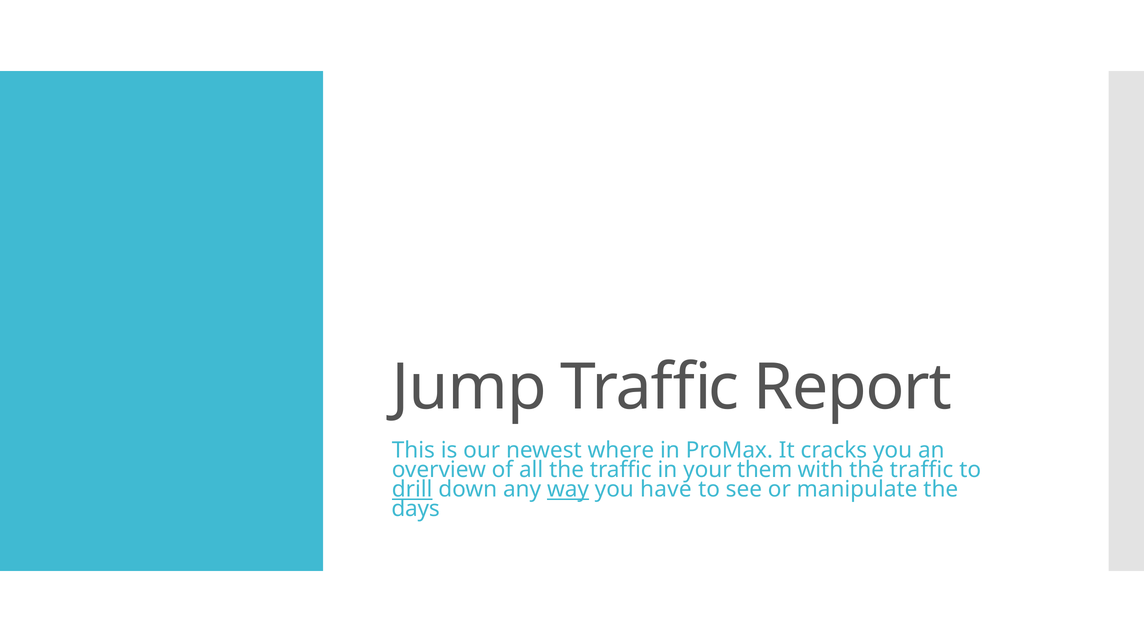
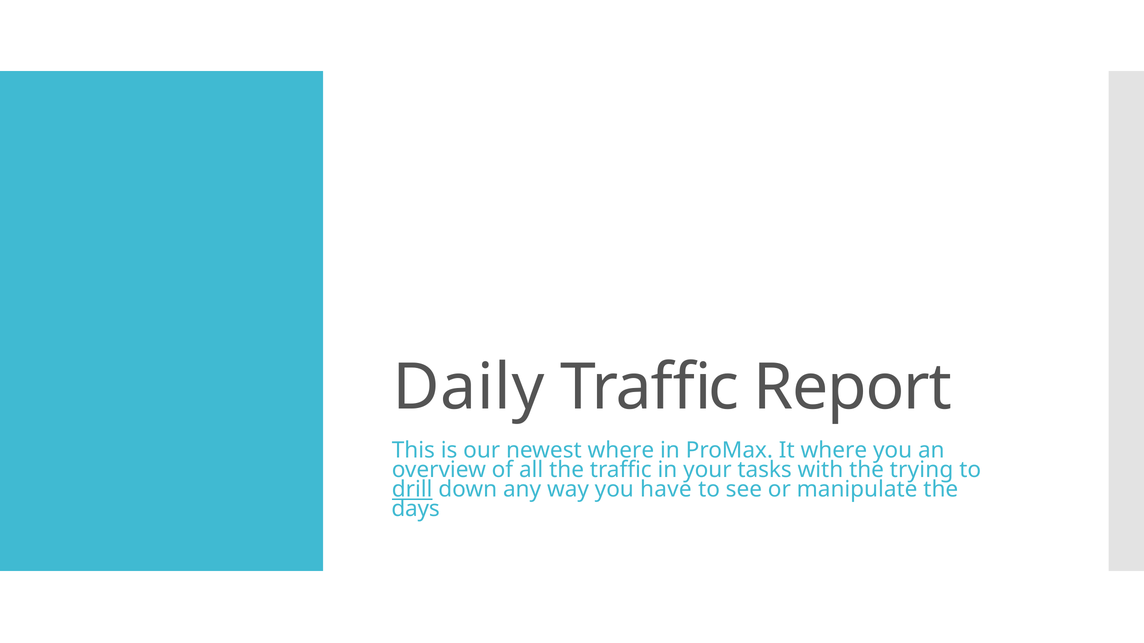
Jump: Jump -> Daily
It cracks: cracks -> where
them: them -> tasks
with the traffic: traffic -> trying
way underline: present -> none
